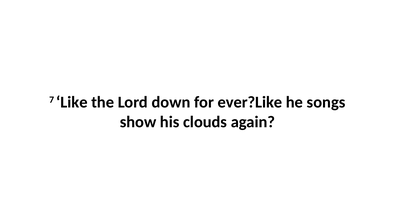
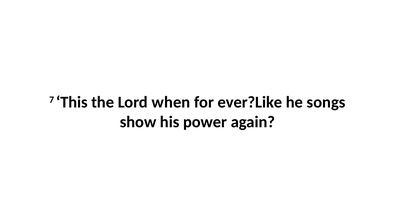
Like: Like -> This
down: down -> when
clouds: clouds -> power
